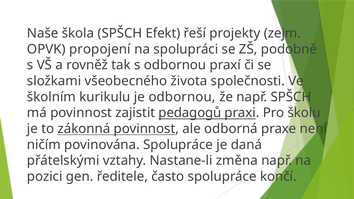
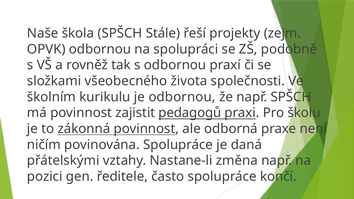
Efekt: Efekt -> Stále
OPVK propojení: propojení -> odbornou
